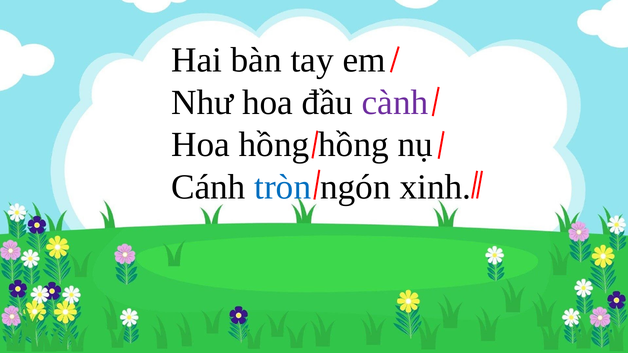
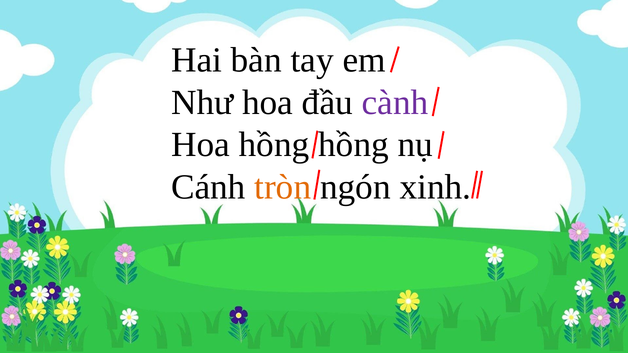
tròn colour: blue -> orange
